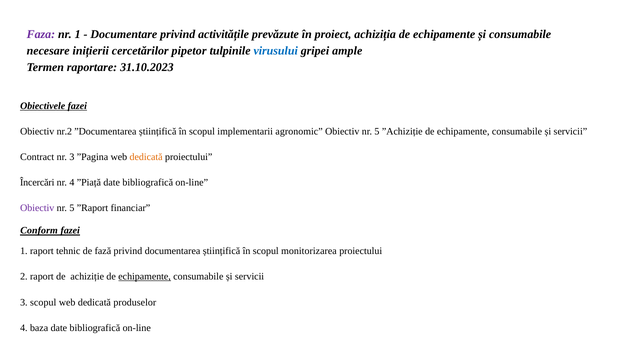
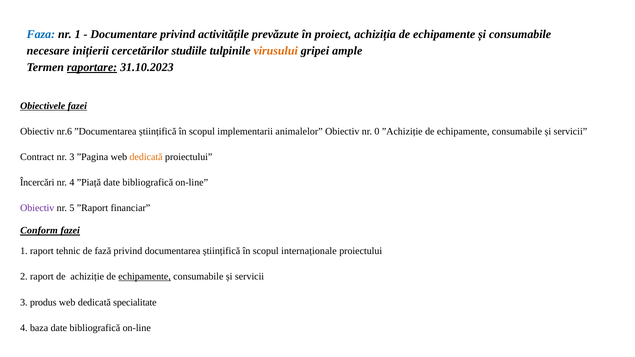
Faza colour: purple -> blue
pipetor: pipetor -> studiile
virusului colour: blue -> orange
raportare underline: none -> present
nr.2: nr.2 -> nr.6
agronomic: agronomic -> animalelor
5 at (377, 131): 5 -> 0
monitorizarea: monitorizarea -> internaționale
3 scopul: scopul -> produs
produselor: produselor -> specialitate
